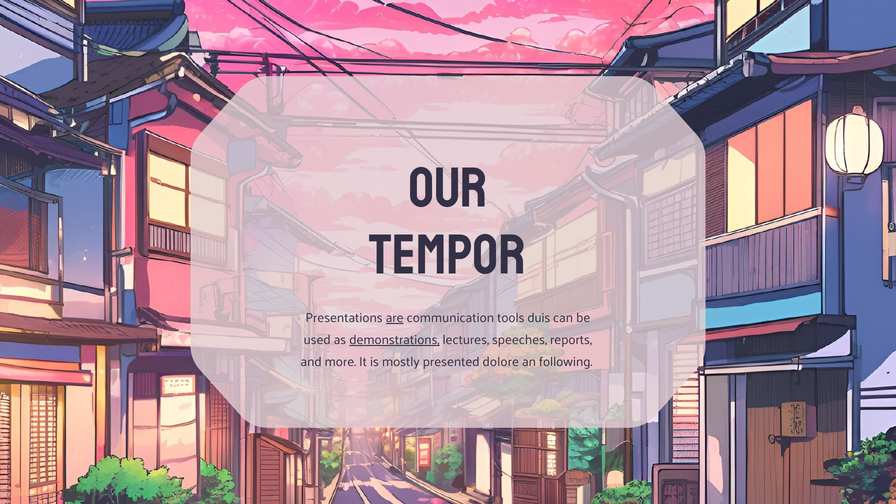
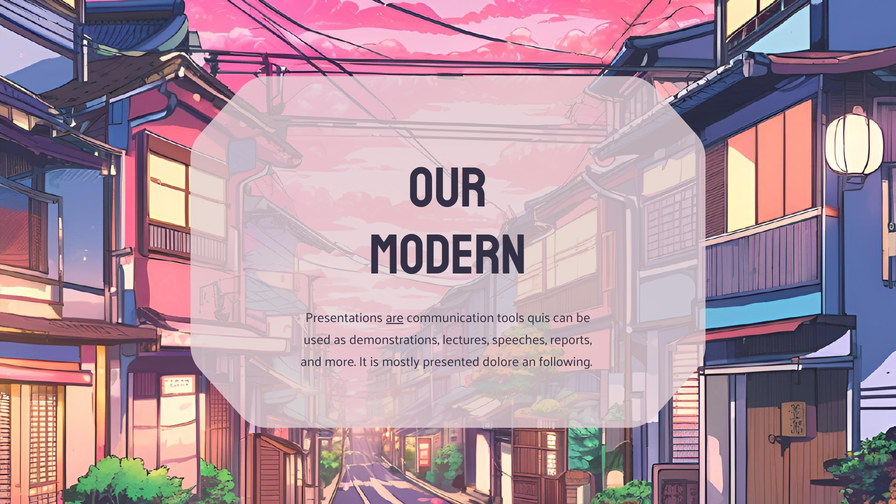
TEMPOR: TEMPOR -> MODERN
duis: duis -> quis
demonstrations underline: present -> none
